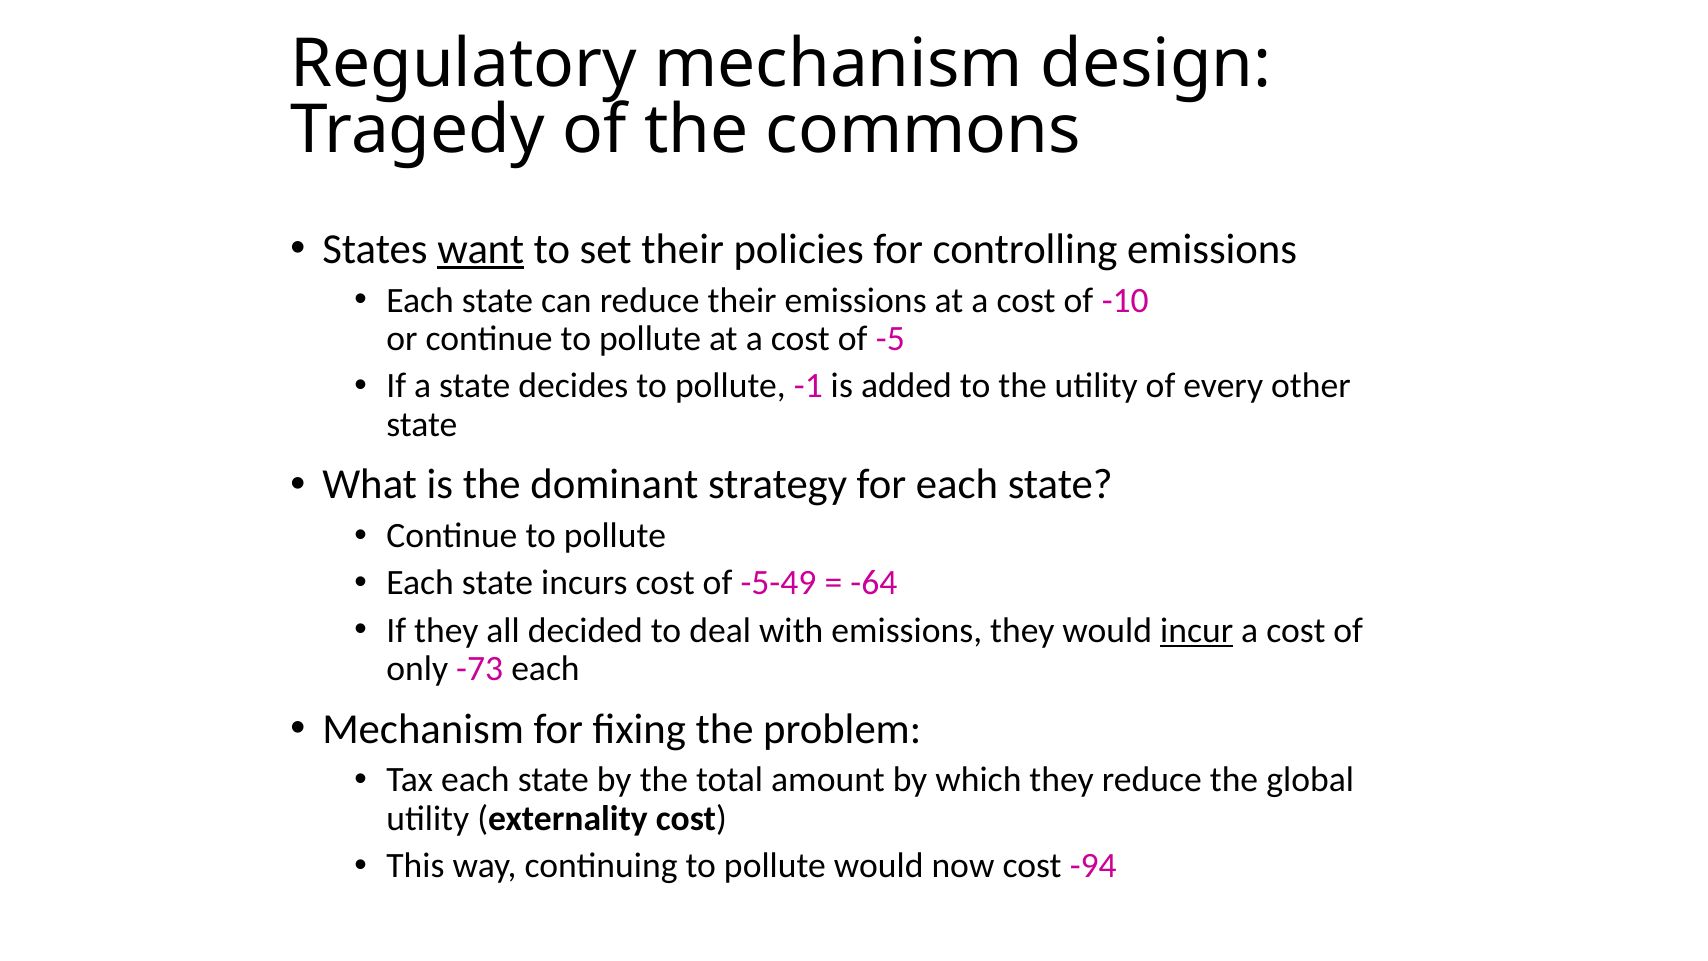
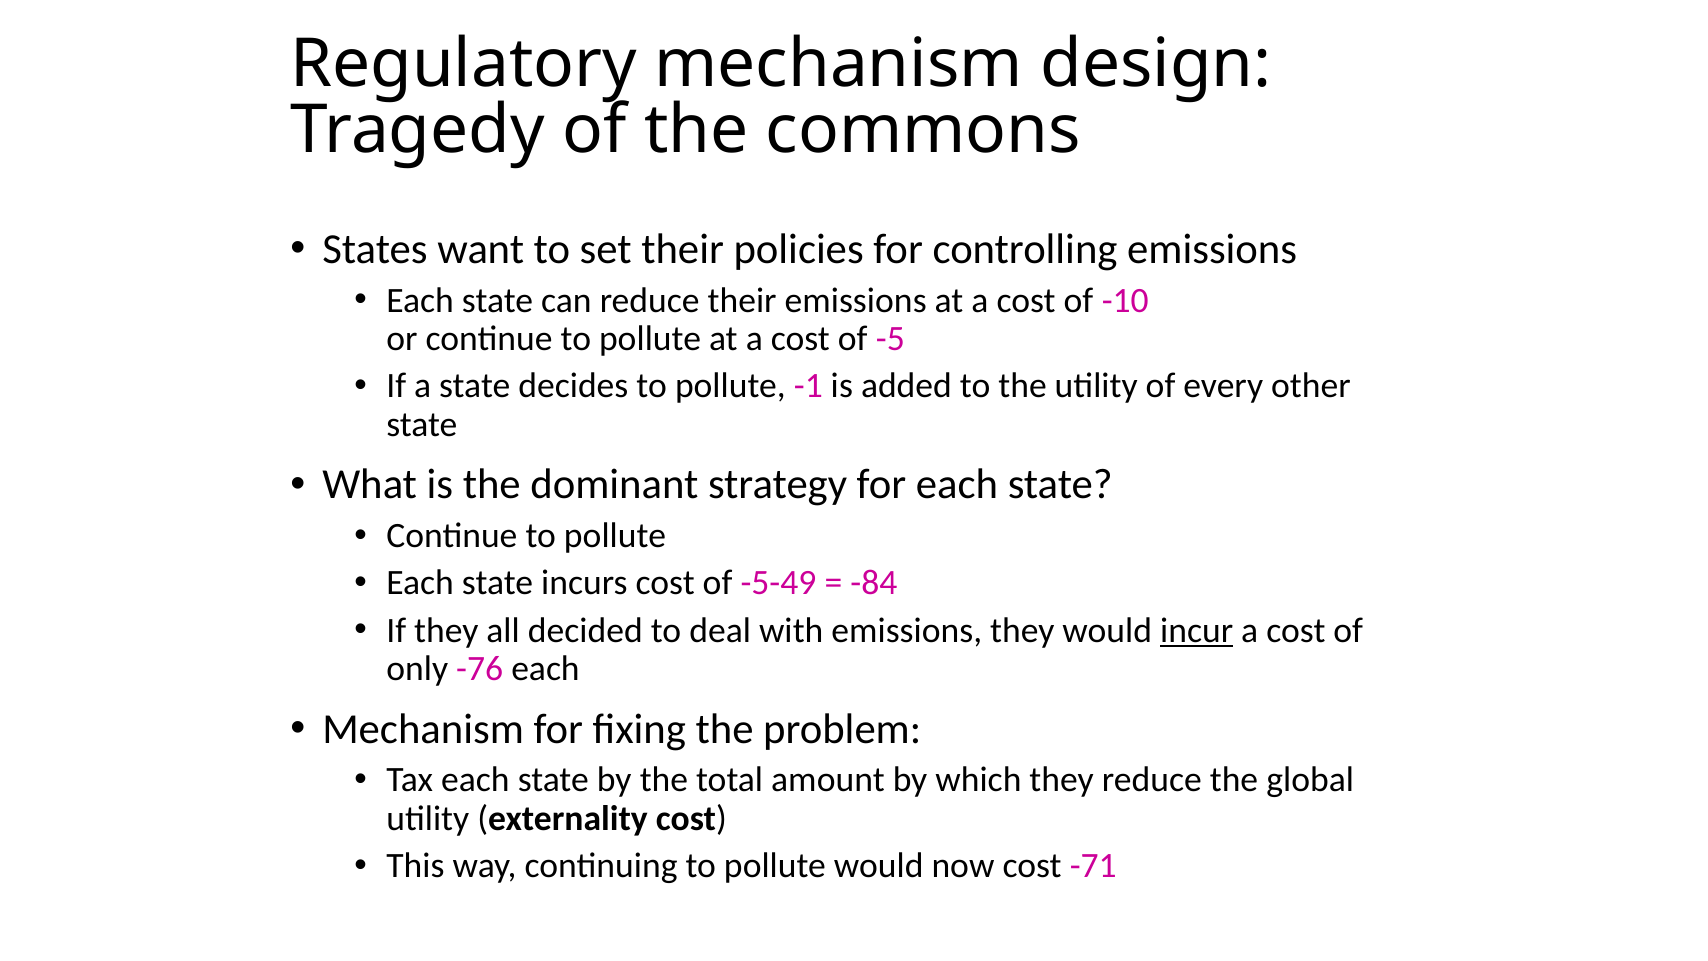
want underline: present -> none
-64: -64 -> -84
-73: -73 -> -76
-94: -94 -> -71
